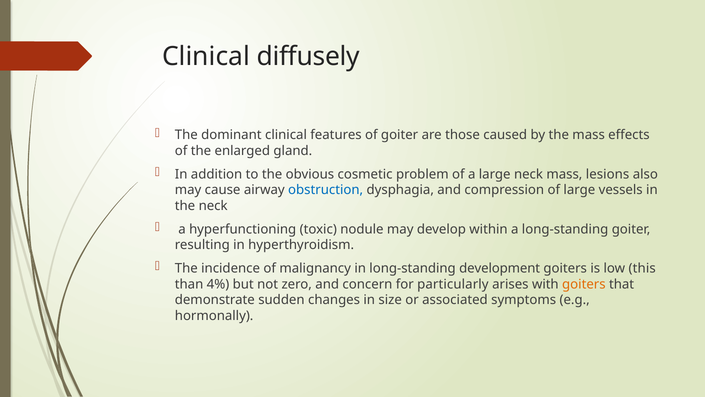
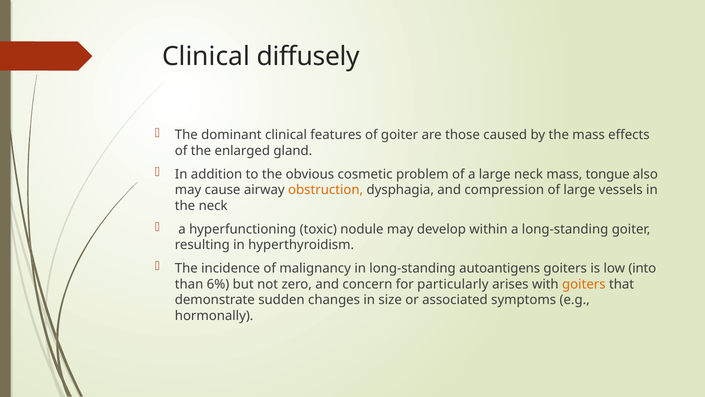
lesions: lesions -> tongue
obstruction colour: blue -> orange
development: development -> autoantigens
this: this -> into
4%: 4% -> 6%
